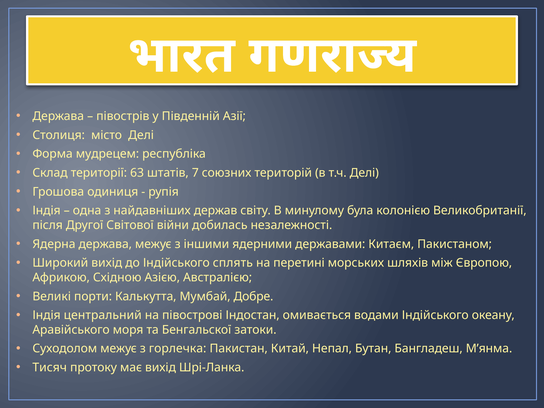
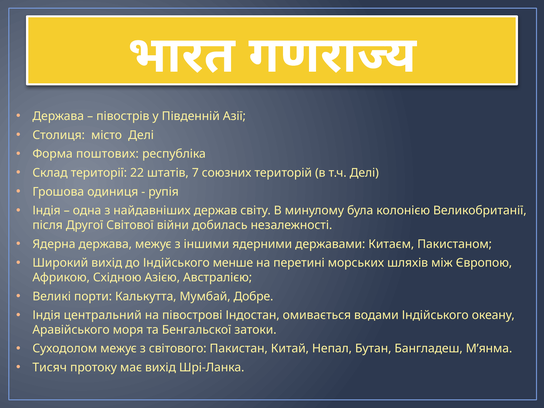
мудрецем: мудрецем -> поштових
63: 63 -> 22
сплять: сплять -> менше
горлечка: горлечка -> світового
